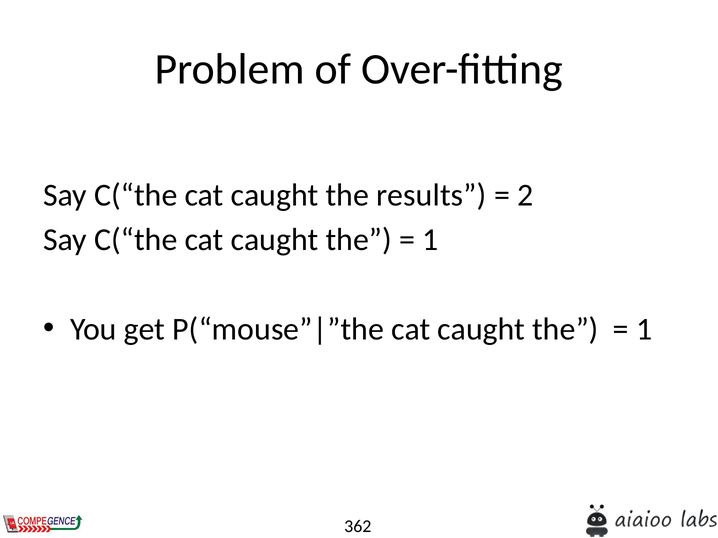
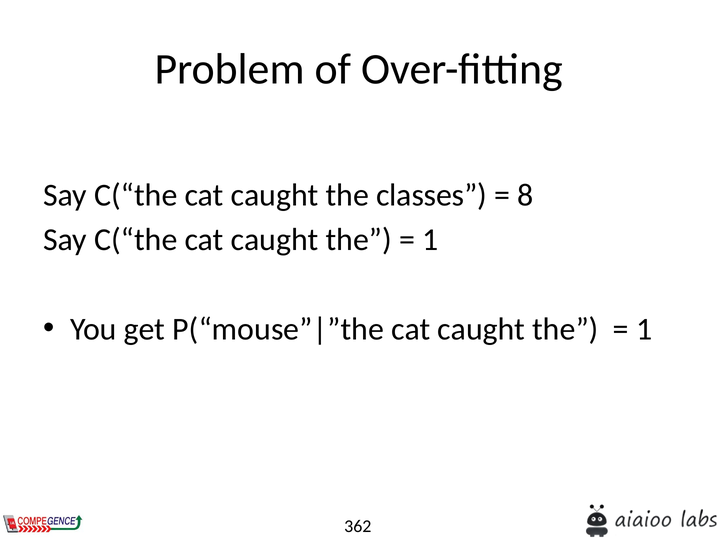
results: results -> classes
2: 2 -> 8
